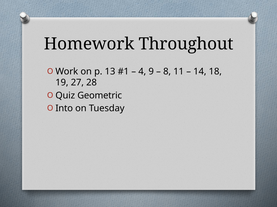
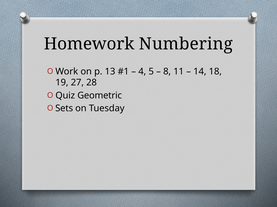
Throughout: Throughout -> Numbering
9: 9 -> 5
Into: Into -> Sets
